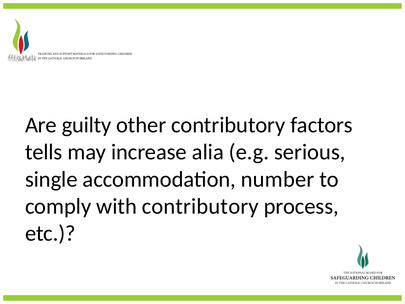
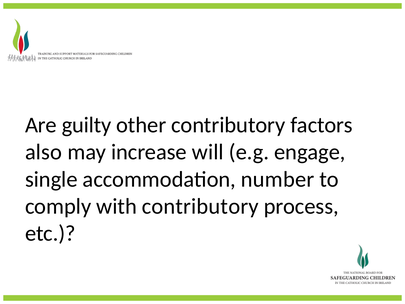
tells: tells -> also
alia: alia -> will
serious: serious -> engage
